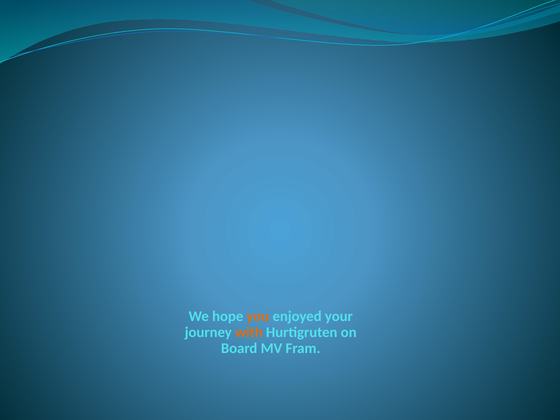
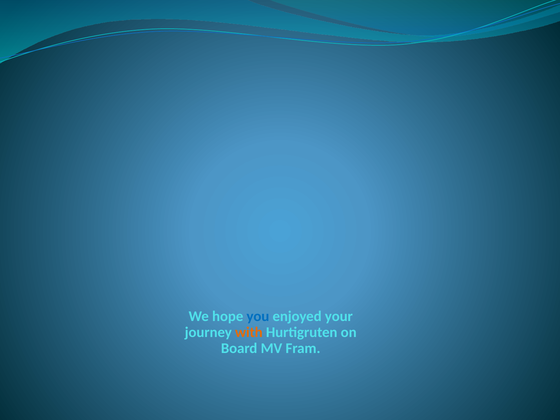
you colour: orange -> blue
